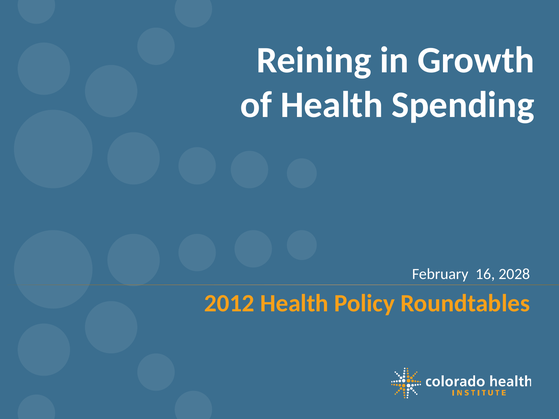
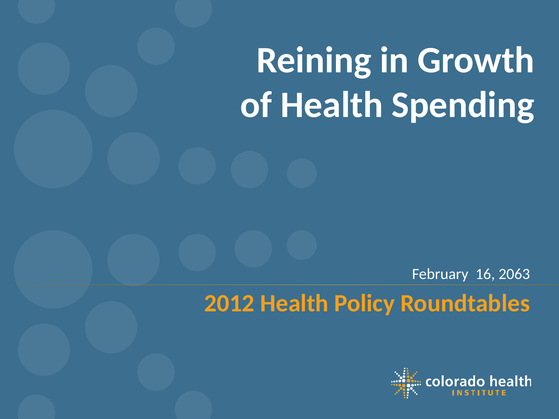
2028: 2028 -> 2063
